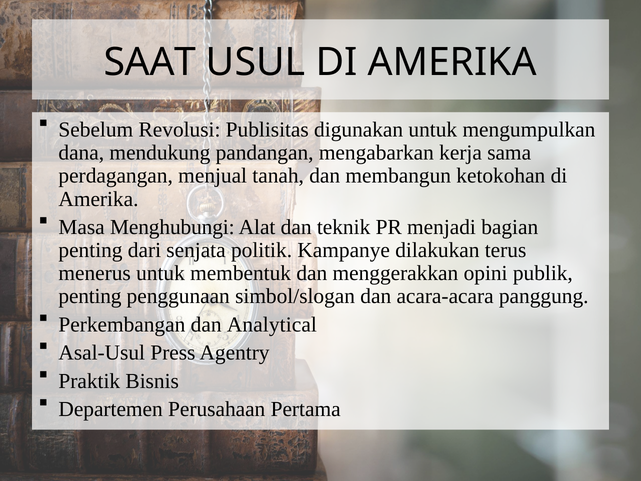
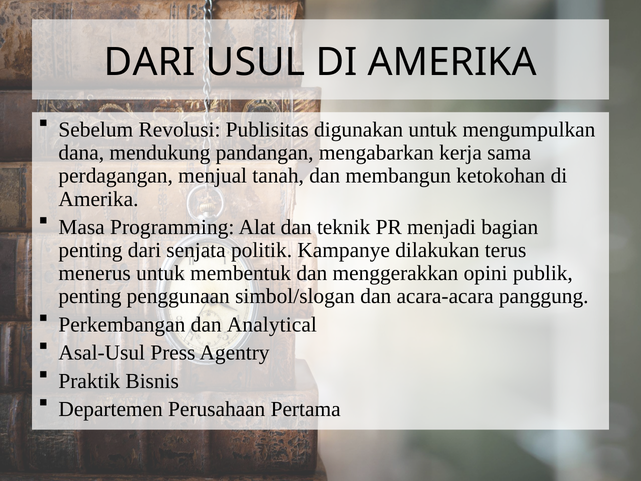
SAAT at (150, 62): SAAT -> DARI
Menghubungi: Menghubungi -> Programming
